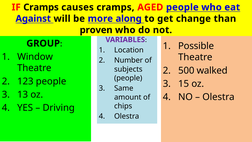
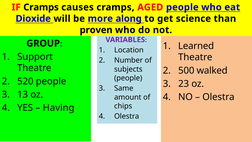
Against: Against -> Dioxide
change: change -> science
Possible: Possible -> Learned
Window: Window -> Support
123: 123 -> 520
15: 15 -> 23
Driving: Driving -> Having
